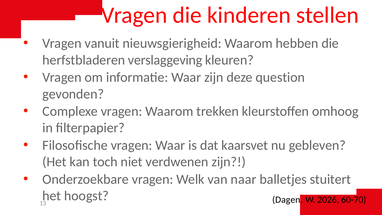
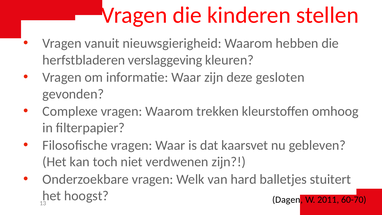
question: question -> gesloten
naar: naar -> hard
2026: 2026 -> 2011
